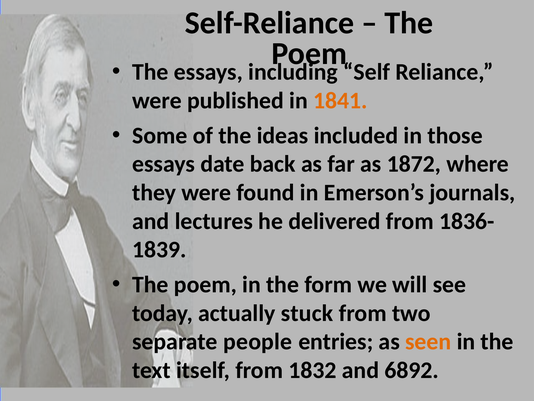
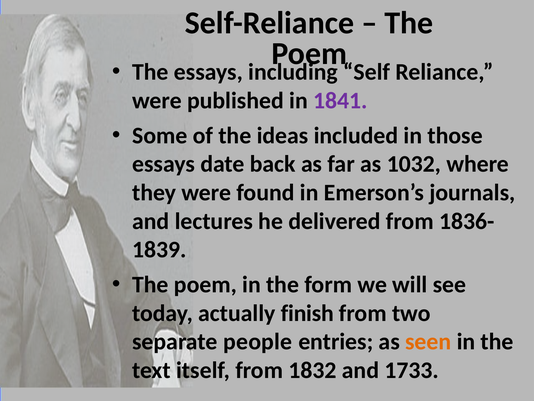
1841 colour: orange -> purple
1872: 1872 -> 1032
stuck: stuck -> finish
6892: 6892 -> 1733
